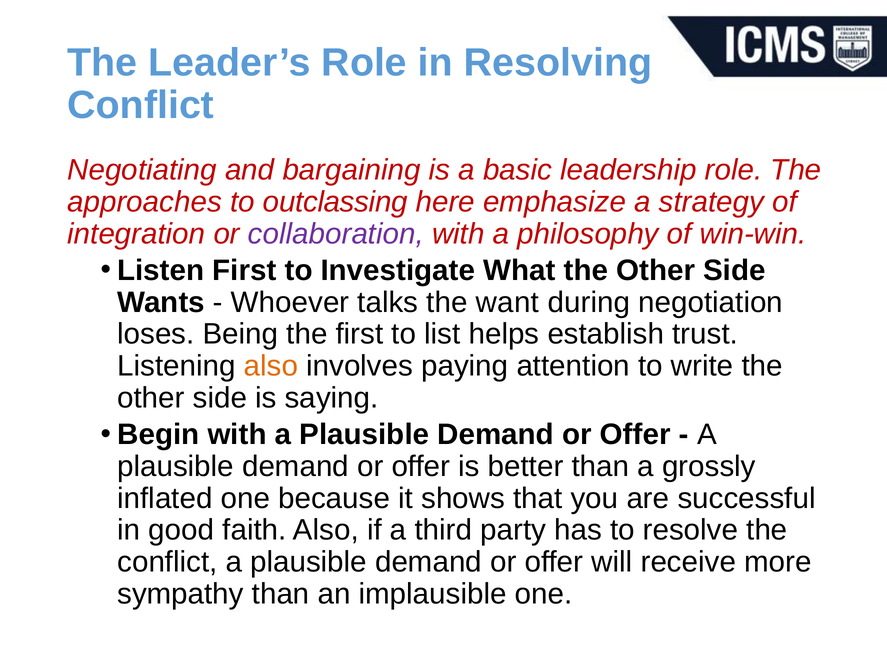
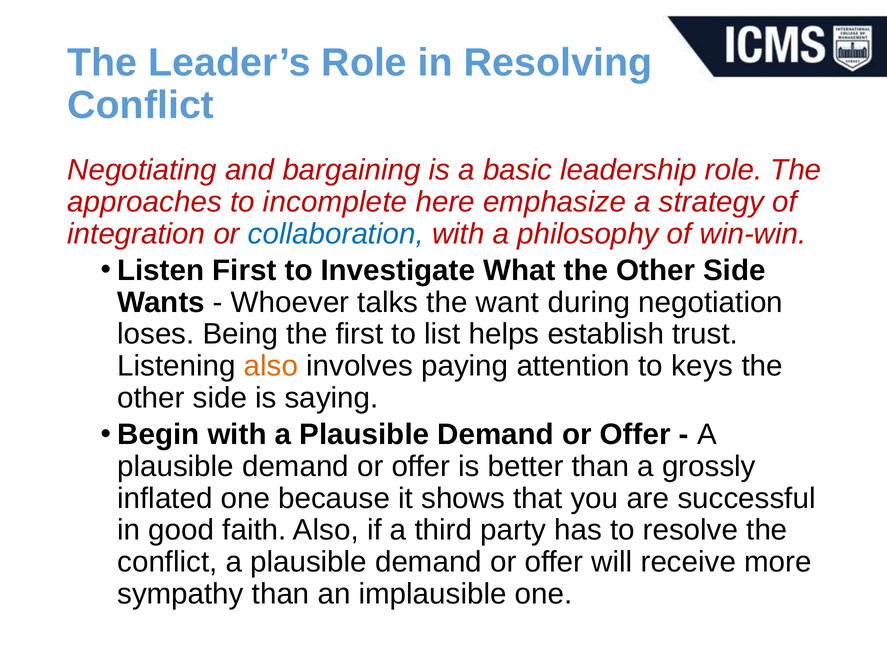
outclassing: outclassing -> incomplete
collaboration colour: purple -> blue
write: write -> keys
